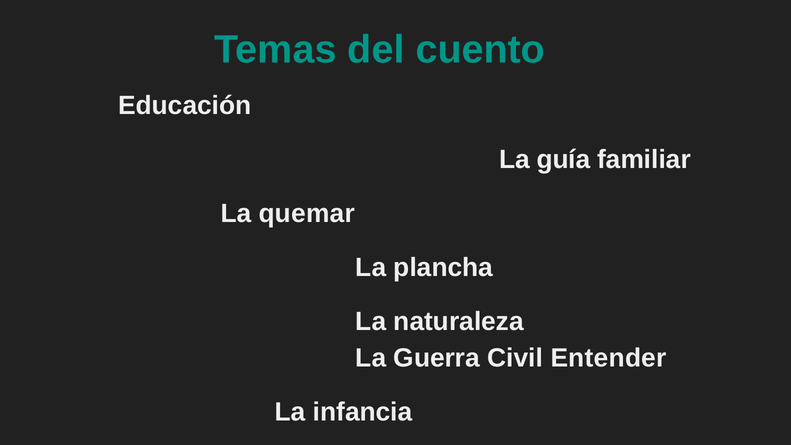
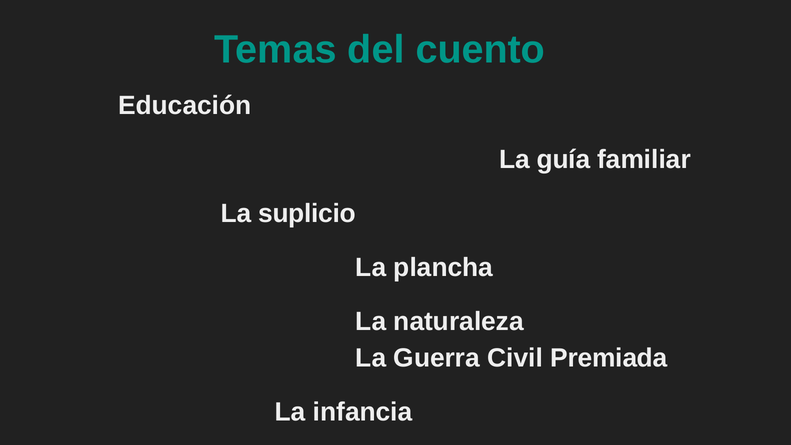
quemar: quemar -> suplicio
Entender: Entender -> Premiada
